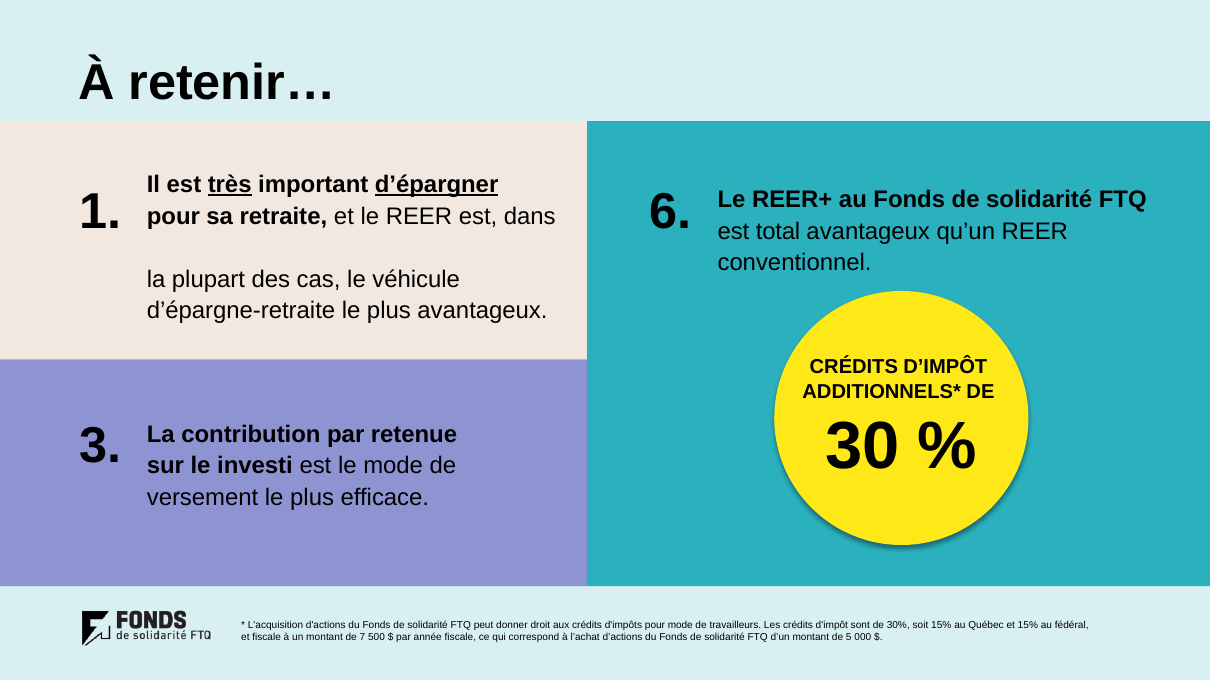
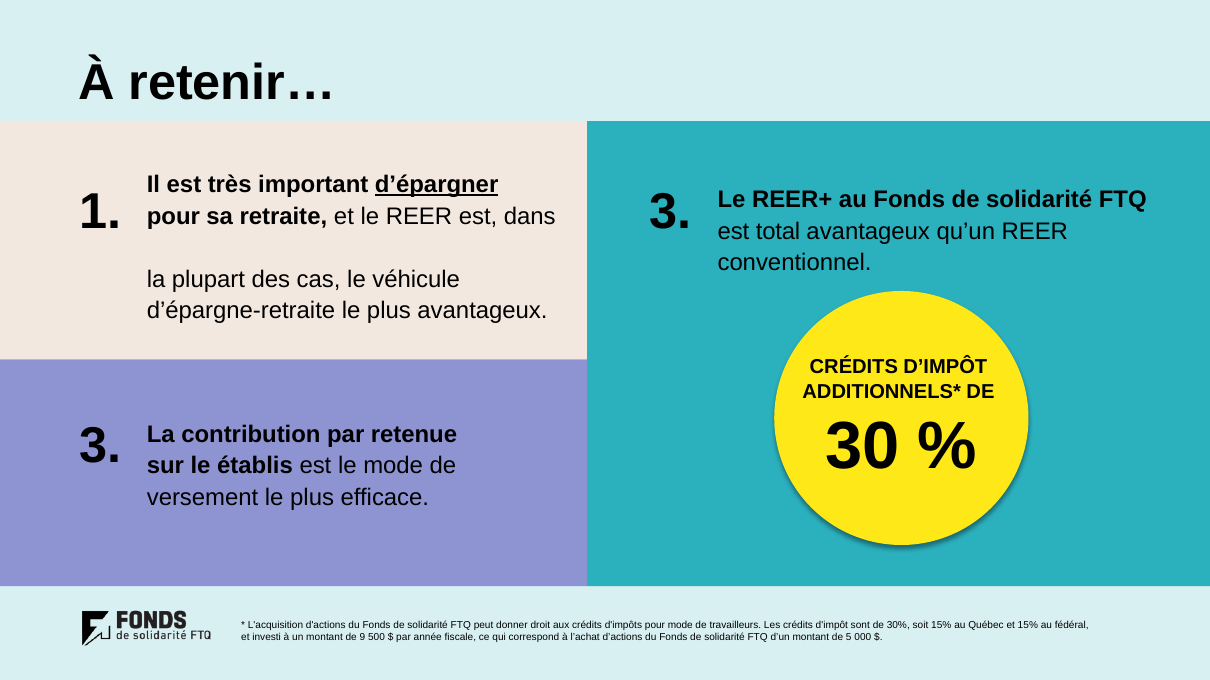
très underline: present -> none
1 6: 6 -> 3
investi: investi -> établis
et fiscale: fiscale -> investi
7: 7 -> 9
